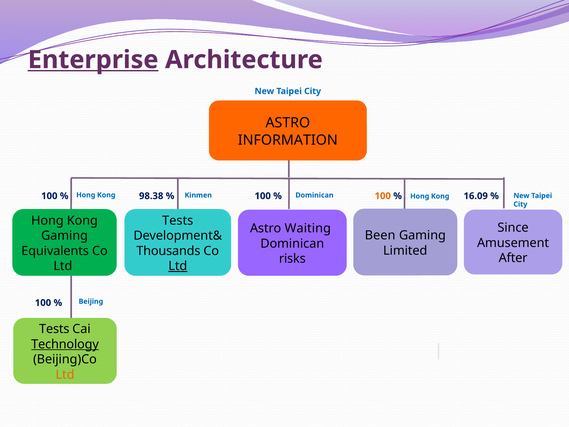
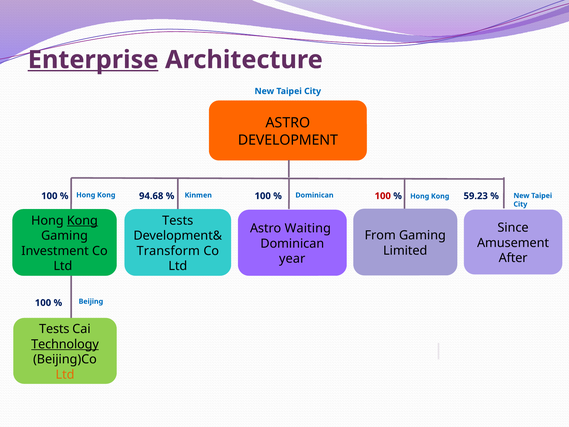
INFORMATION: INFORMATION -> DEVELOPMENT
98.38: 98.38 -> 94.68
100 at (383, 196) colour: orange -> red
16.09: 16.09 -> 59.23
Kong at (82, 220) underline: none -> present
Been: Been -> From
Equivalents: Equivalents -> Investment
Thousands: Thousands -> Transform
risks: risks -> year
Ltd at (178, 266) underline: present -> none
